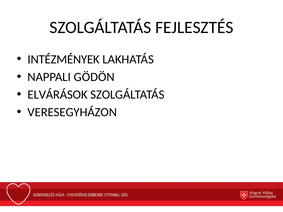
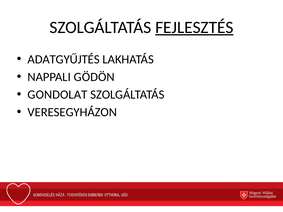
FEJLESZTÉS underline: none -> present
INTÉZMÉNYEK: INTÉZMÉNYEK -> ADATGYŰJTÉS
ELVÁRÁSOK: ELVÁRÁSOK -> GONDOLAT
